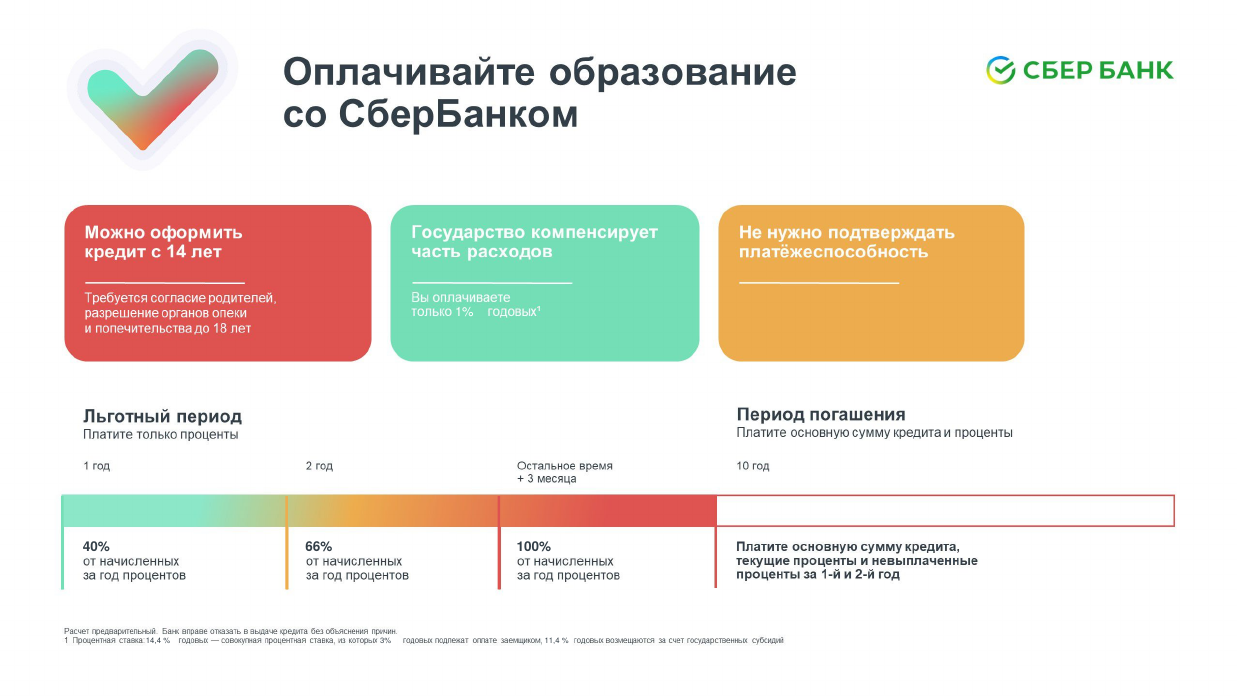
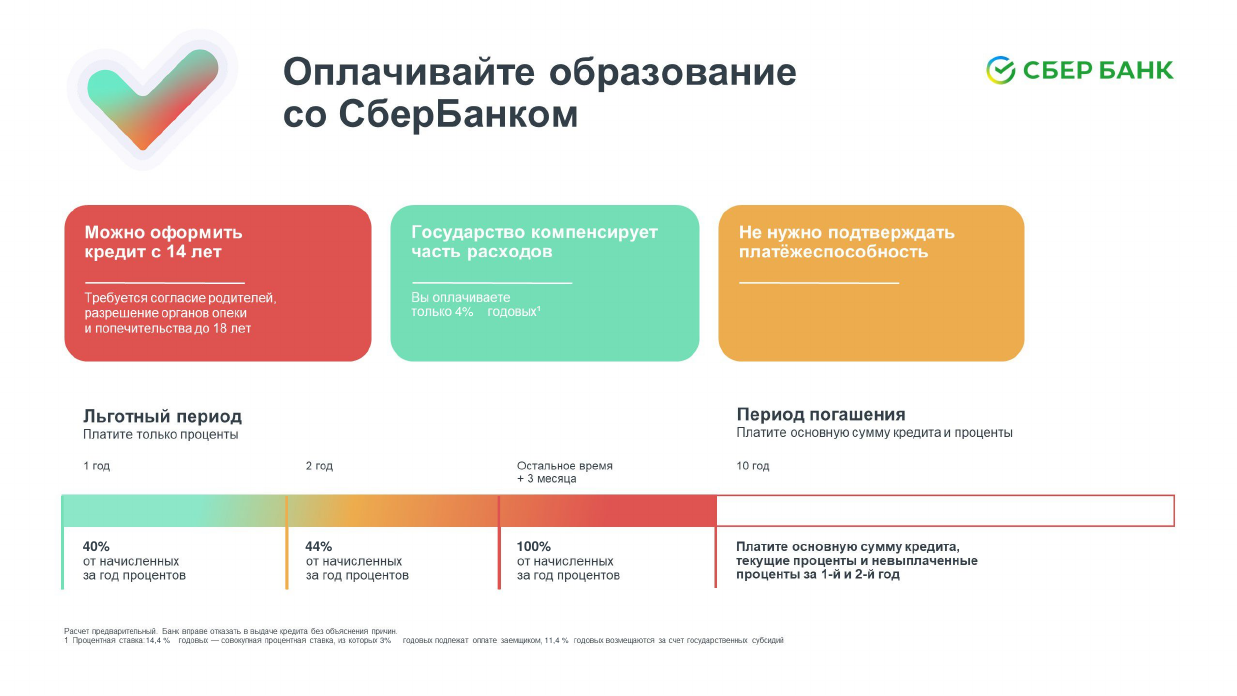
1%: 1% -> 4%
66%: 66% -> 44%
